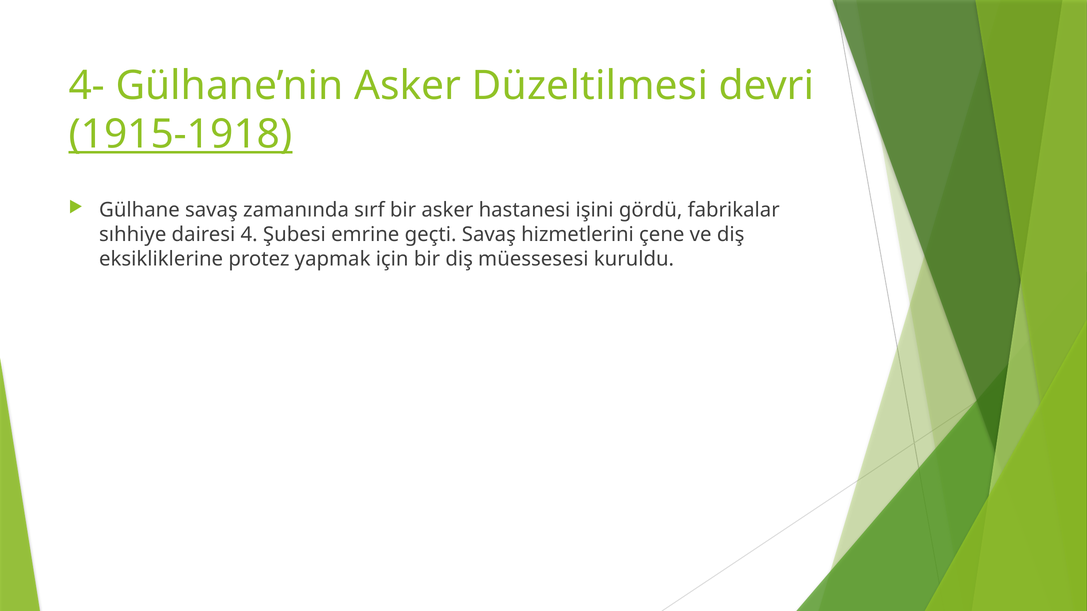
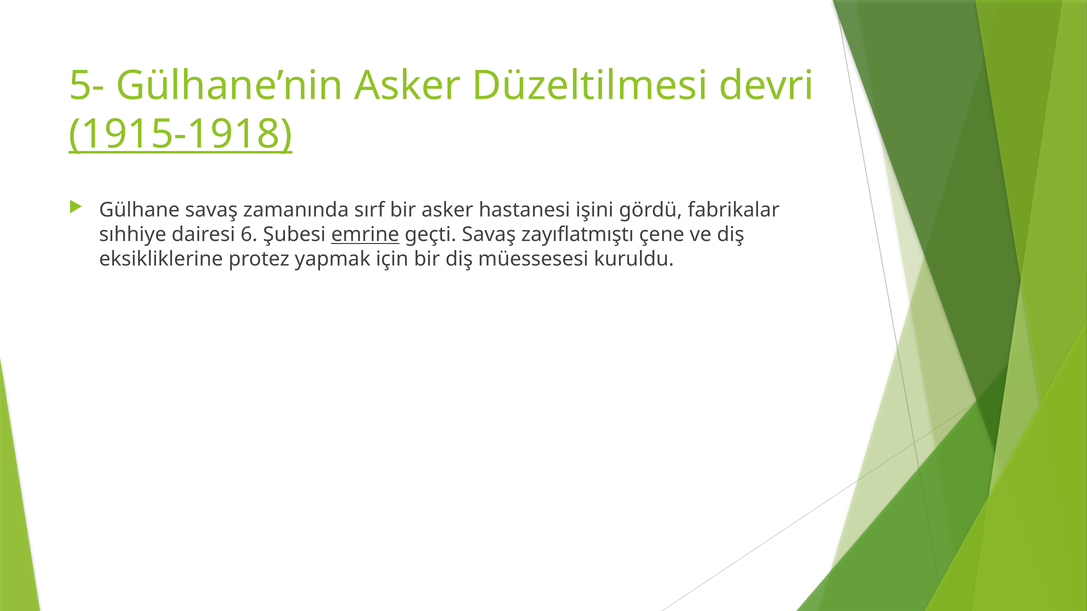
4-: 4- -> 5-
4: 4 -> 6
emrine underline: none -> present
hizmetlerini: hizmetlerini -> zayıflatmıştı
